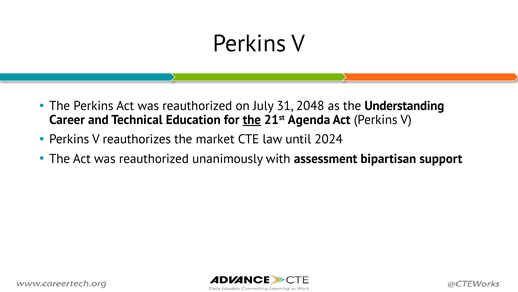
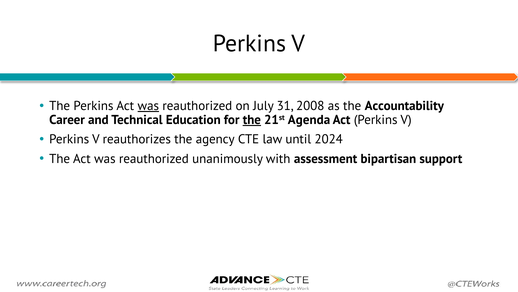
was at (148, 106) underline: none -> present
2048: 2048 -> 2008
Understanding: Understanding -> Accountability
market: market -> agency
